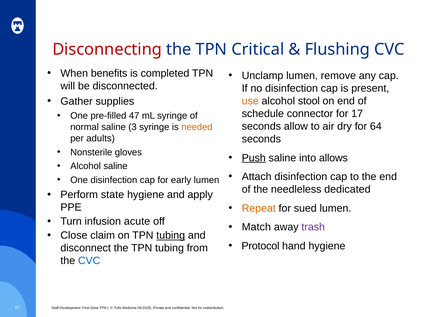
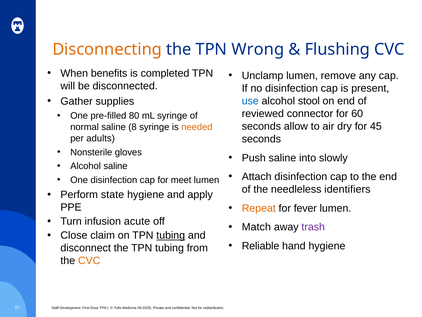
Disconnecting colour: red -> orange
Critical: Critical -> Wrong
use colour: orange -> blue
schedule: schedule -> reviewed
17: 17 -> 60
47: 47 -> 80
64: 64 -> 45
3: 3 -> 8
Push underline: present -> none
allows: allows -> slowly
early: early -> meet
dedicated: dedicated -> identifiers
sued: sued -> fever
Protocol: Protocol -> Reliable
CVC at (89, 260) colour: blue -> orange
